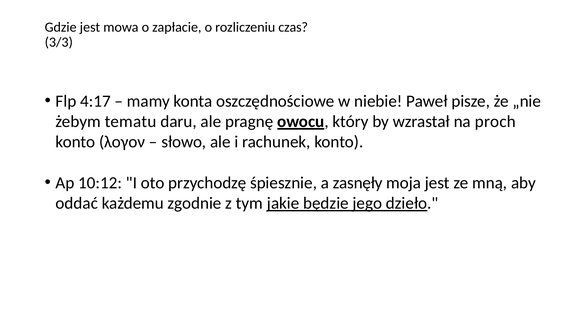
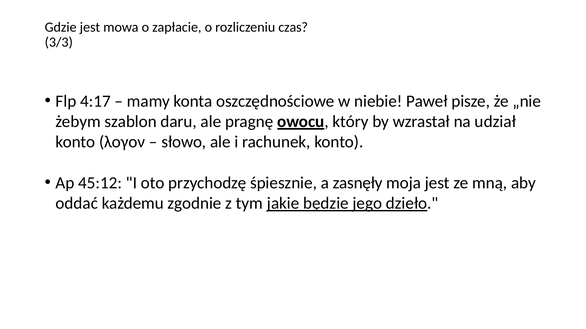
tematu: tematu -> szablon
proch: proch -> udział
10:12: 10:12 -> 45:12
